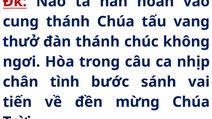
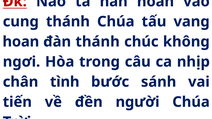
thưở at (21, 42): thưở -> hoan
mừng: mừng -> người
